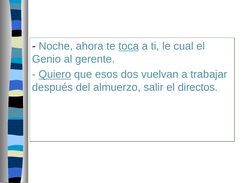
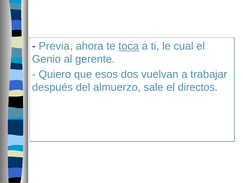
Noche: Noche -> Previa
Quiero underline: present -> none
salir: salir -> sale
